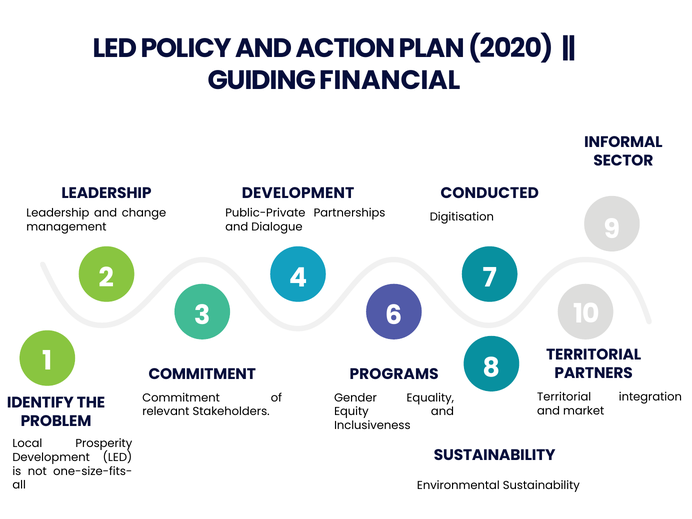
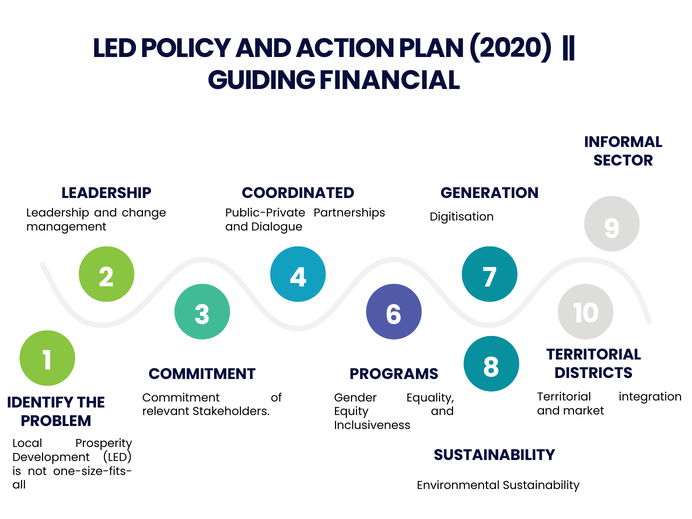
DEVELOPMENT at (298, 193): DEVELOPMENT -> COORDINATED
CONDUCTED: CONDUCTED -> GENERATION
PARTNERS: PARTNERS -> DISTRICTS
